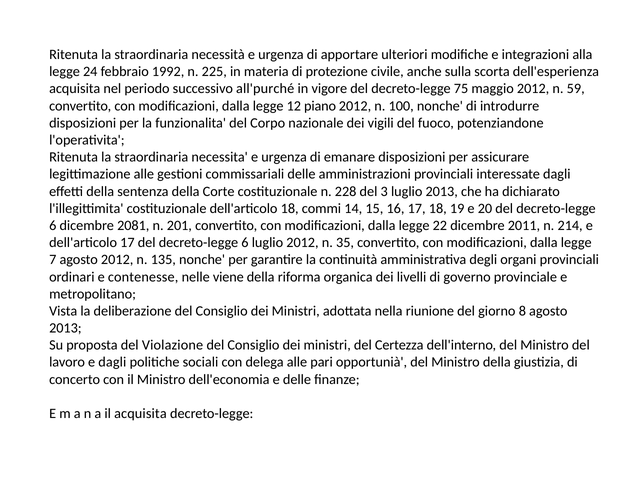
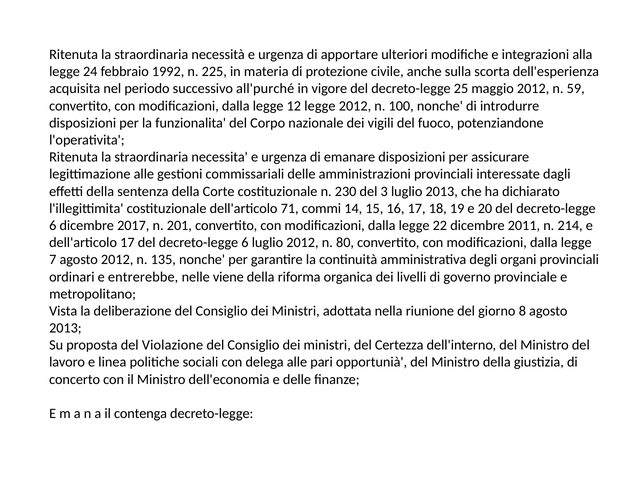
75: 75 -> 25
12 piano: piano -> legge
228: 228 -> 230
dell'articolo 18: 18 -> 71
2081: 2081 -> 2017
35: 35 -> 80
contenesse: contenesse -> entrerebbe
e dagli: dagli -> linea
il acquisita: acquisita -> contenga
